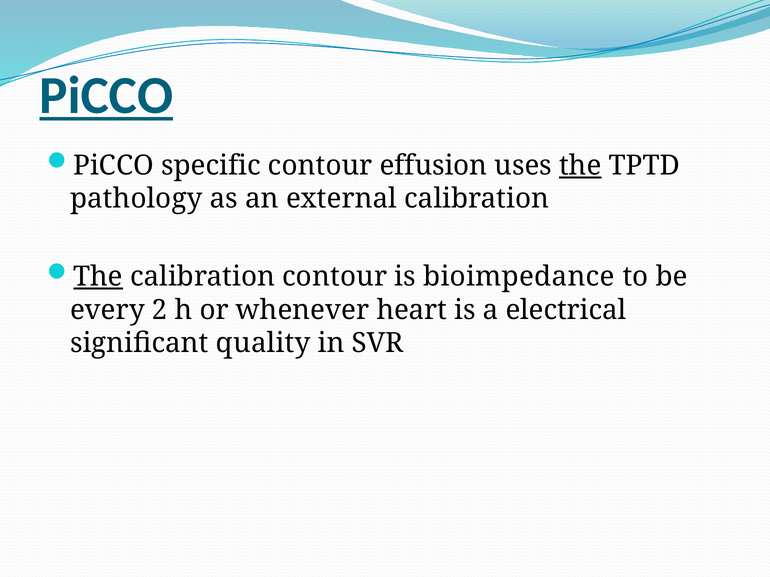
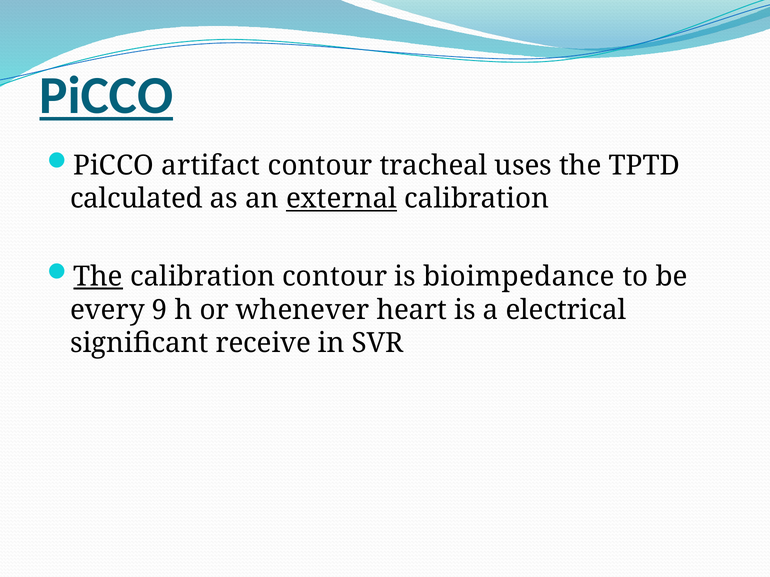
specific: specific -> artifact
effusion: effusion -> tracheal
the at (580, 166) underline: present -> none
pathology: pathology -> calculated
external underline: none -> present
2: 2 -> 9
quality: quality -> receive
